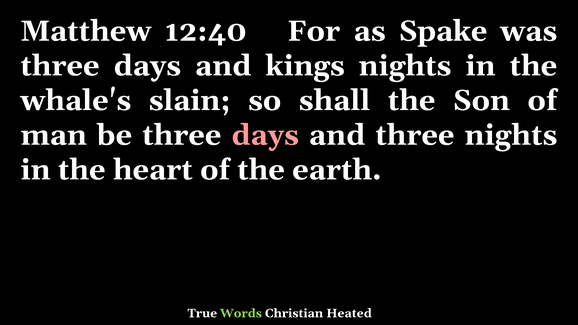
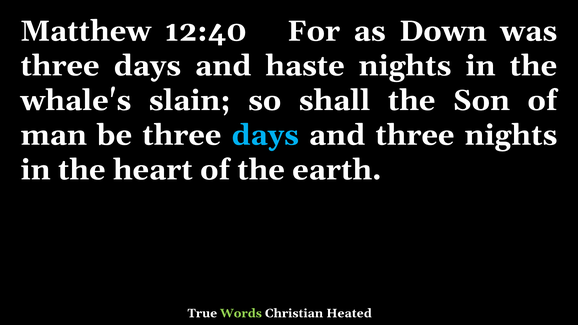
Spake: Spake -> Down
kings: kings -> haste
days at (265, 135) colour: pink -> light blue
